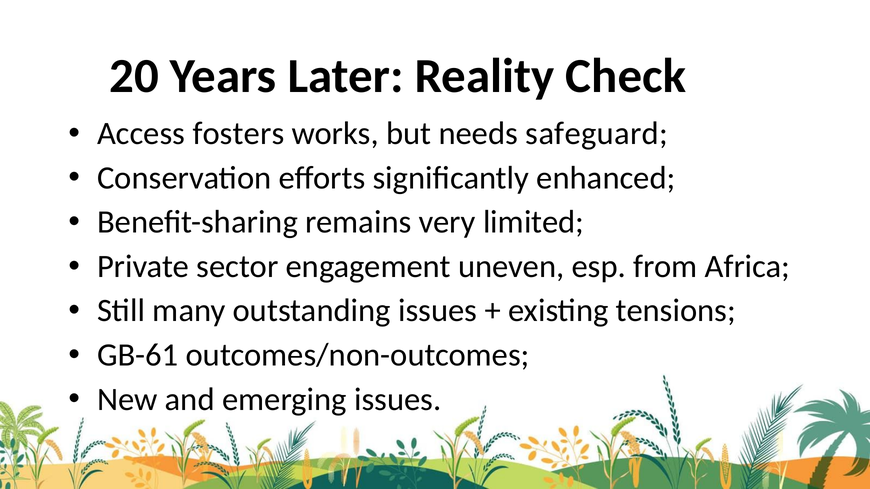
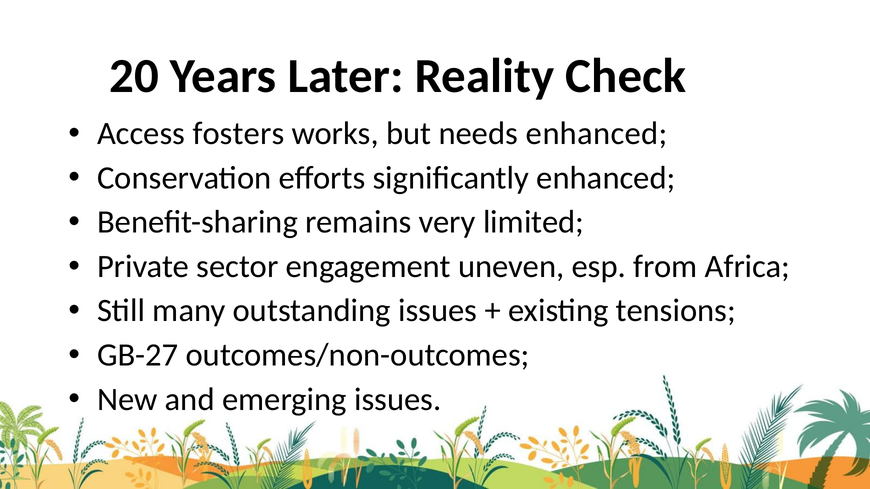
needs safeguard: safeguard -> enhanced
GB-61: GB-61 -> GB-27
